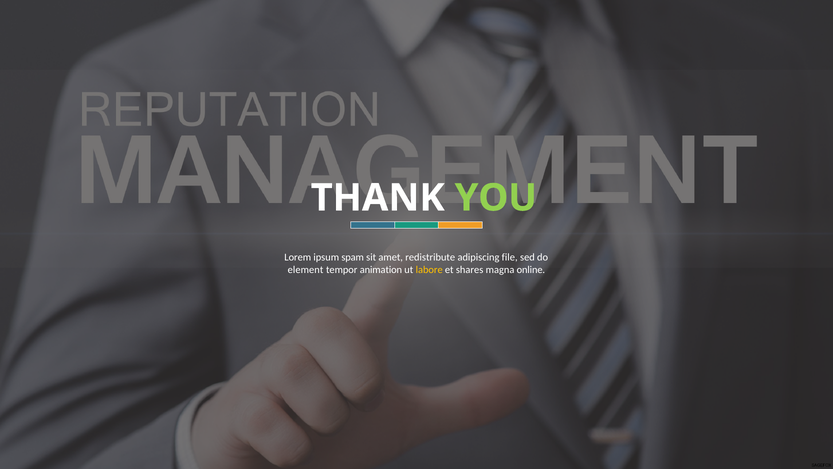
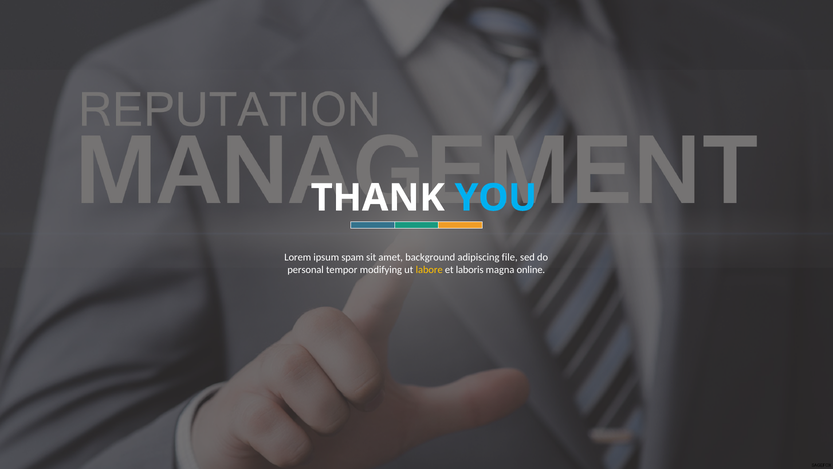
YOU colour: light green -> light blue
redistribute: redistribute -> background
element: element -> personal
animation: animation -> modifying
shares: shares -> laboris
